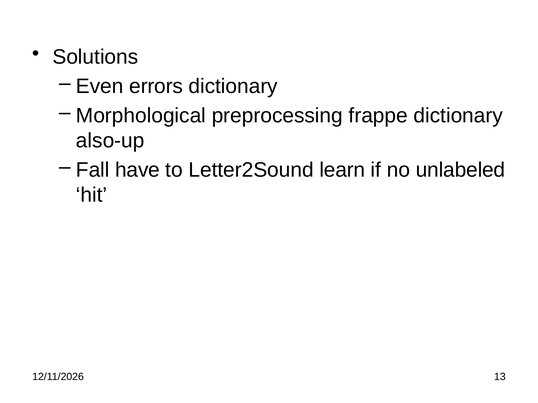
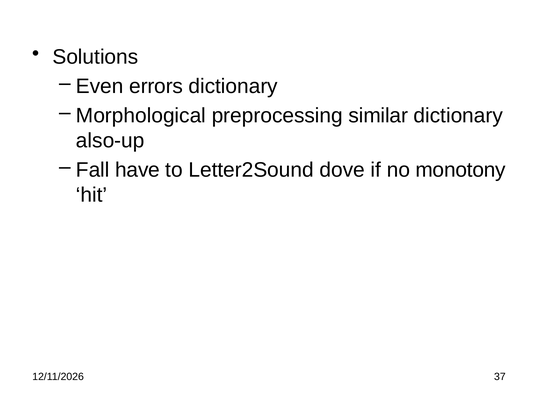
frappe: frappe -> similar
learn: learn -> dove
unlabeled: unlabeled -> monotony
13: 13 -> 37
